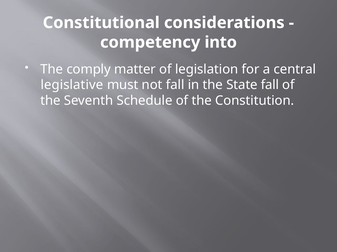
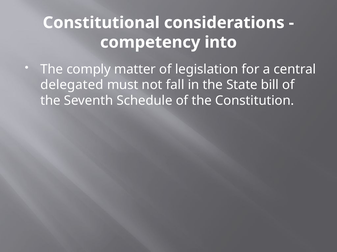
legislative: legislative -> delegated
State fall: fall -> bill
